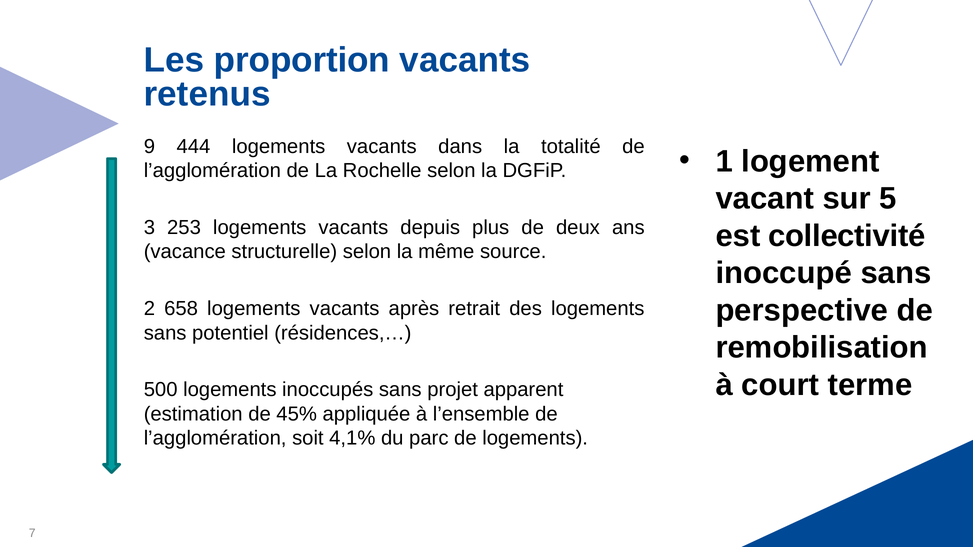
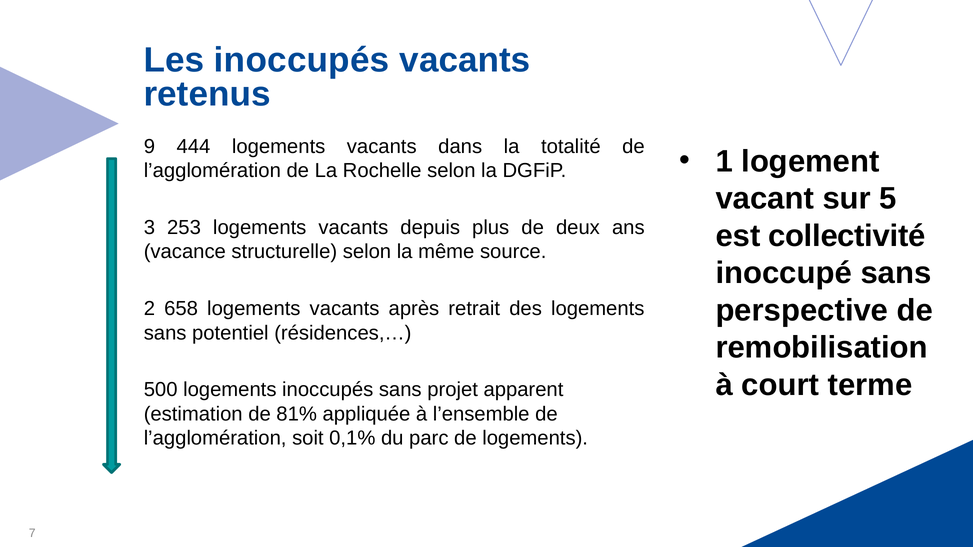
Les proportion: proportion -> inoccupés
45%: 45% -> 81%
4,1%: 4,1% -> 0,1%
